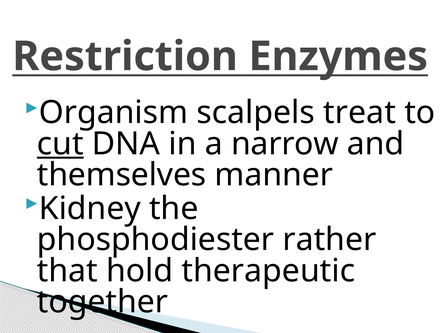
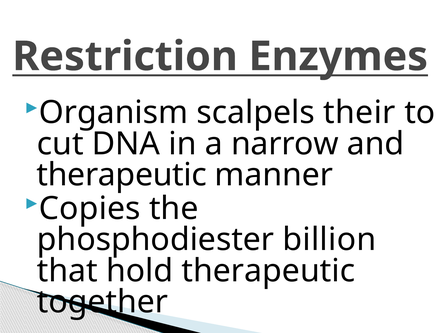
treat: treat -> their
cut underline: present -> none
themselves at (122, 175): themselves -> therapeutic
Kidney: Kidney -> Copies
rather: rather -> billion
